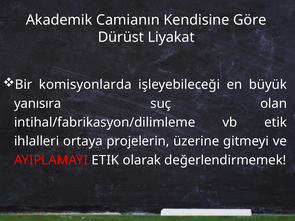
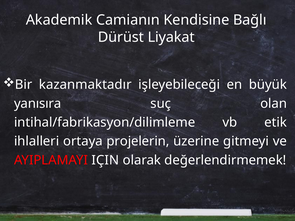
Göre: Göre -> Bağlı
komisyonlarda: komisyonlarda -> kazanmaktadır
AYIPLAMAYI ETIK: ETIK -> IÇIN
